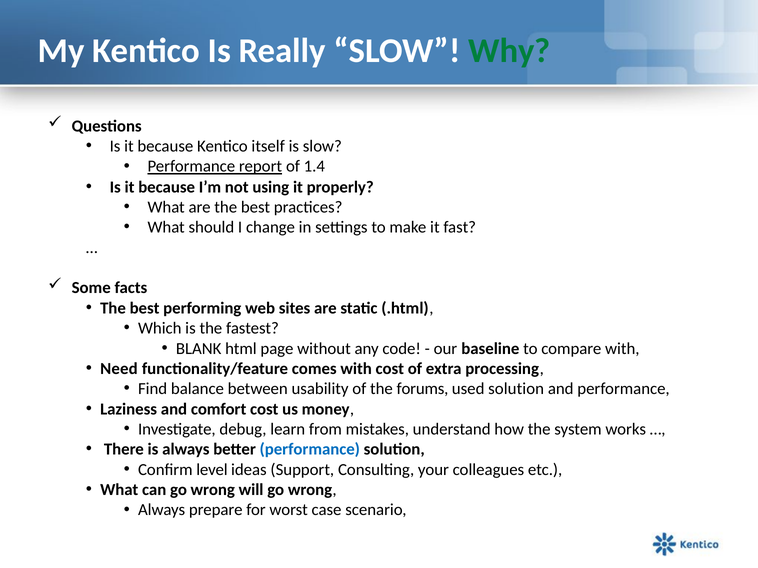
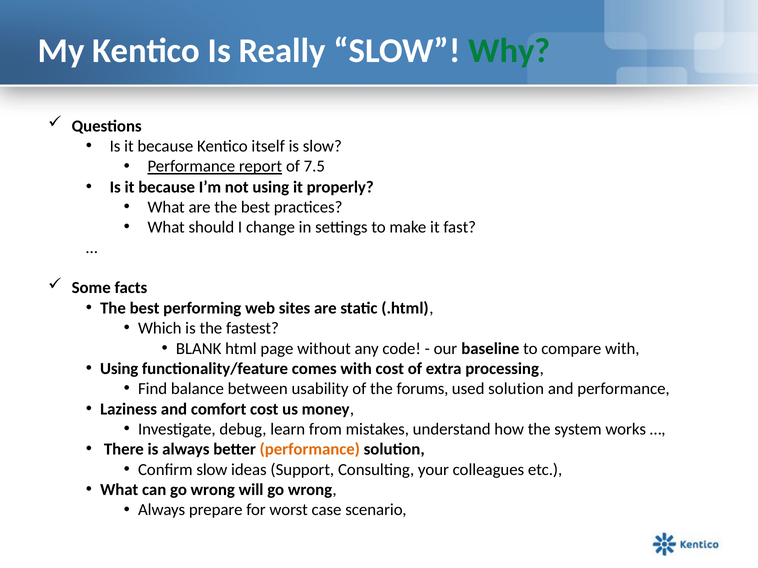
1.4: 1.4 -> 7.5
Need at (119, 369): Need -> Using
performance at (310, 450) colour: blue -> orange
Confirm level: level -> slow
